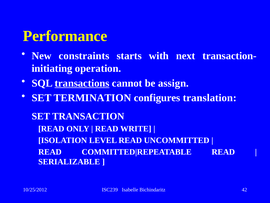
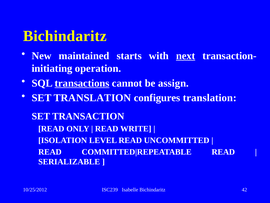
Performance at (65, 36): Performance -> Bichindaritz
constraints: constraints -> maintained
next underline: none -> present
SET TERMINATION: TERMINATION -> TRANSLATION
